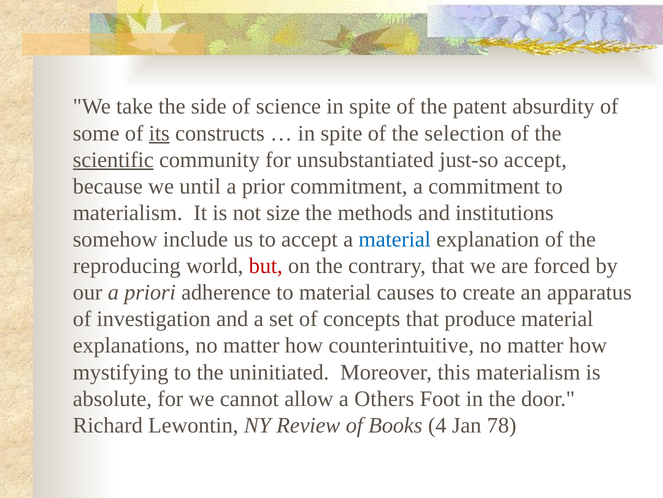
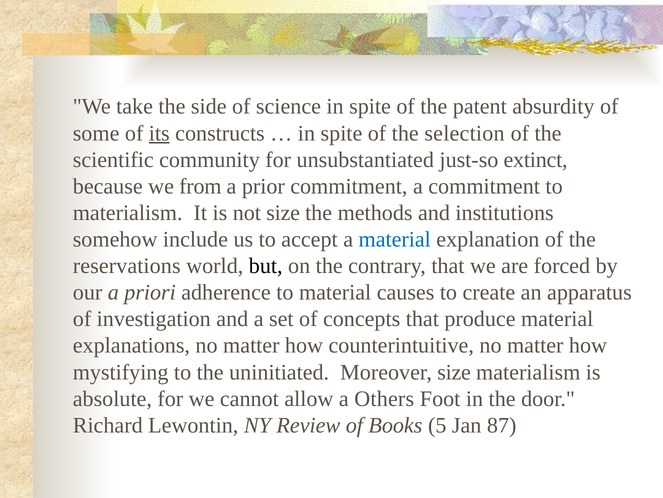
scientific underline: present -> none
just-so accept: accept -> extinct
until: until -> from
reproducing: reproducing -> reservations
but colour: red -> black
Moreover this: this -> size
4: 4 -> 5
78: 78 -> 87
